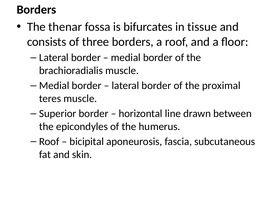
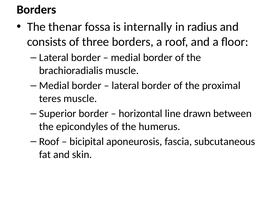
bifurcates: bifurcates -> internally
tissue: tissue -> radius
